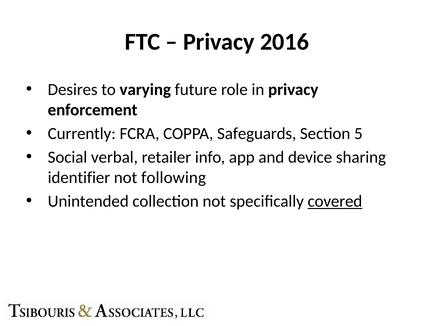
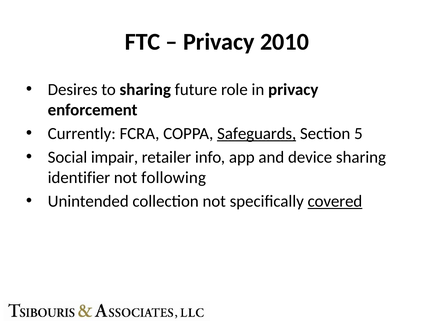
2016: 2016 -> 2010
to varying: varying -> sharing
Safeguards underline: none -> present
verbal: verbal -> impair
